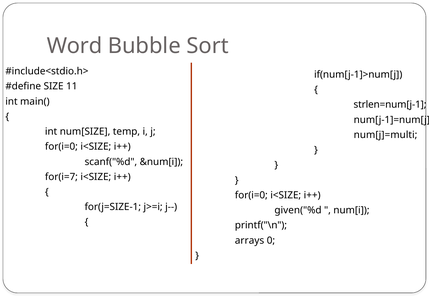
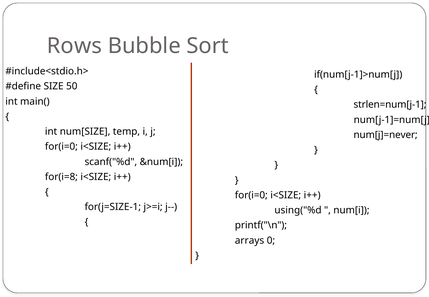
Word: Word -> Rows
11: 11 -> 50
num[j]=multi: num[j]=multi -> num[j]=never
for(i=7: for(i=7 -> for(i=8
given("%d: given("%d -> using("%d
